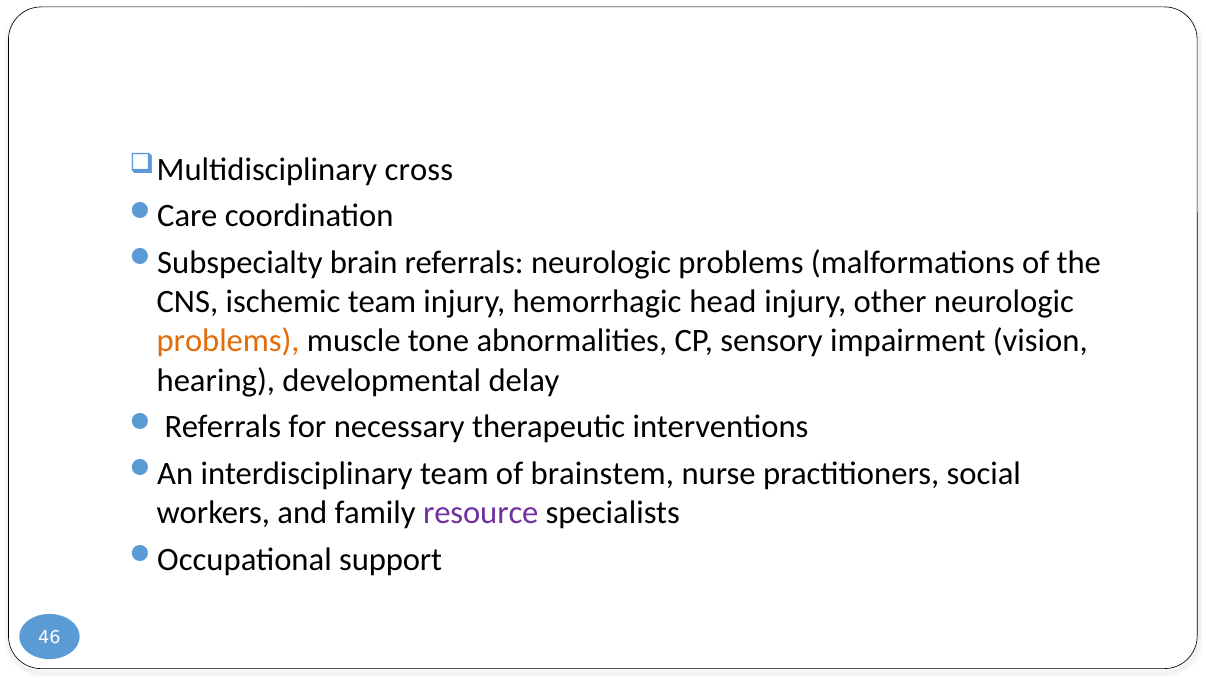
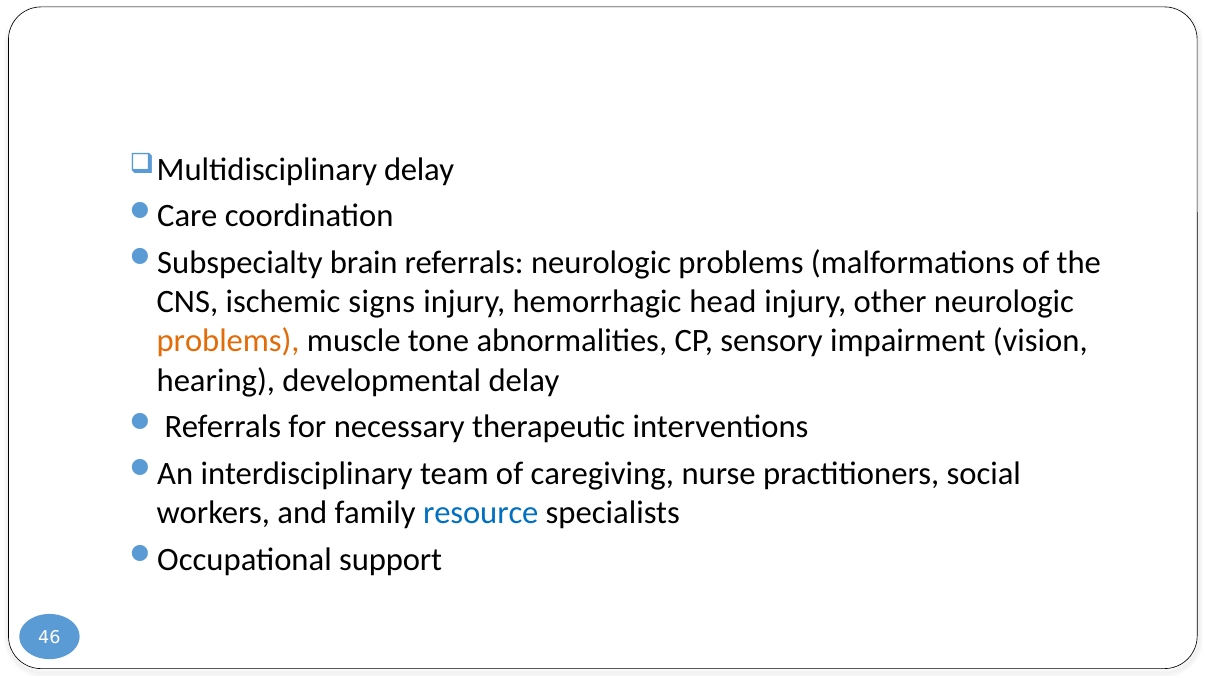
cross at (419, 170): cross -> delay
ischemic team: team -> signs
brainstem: brainstem -> caregiving
resource colour: purple -> blue
